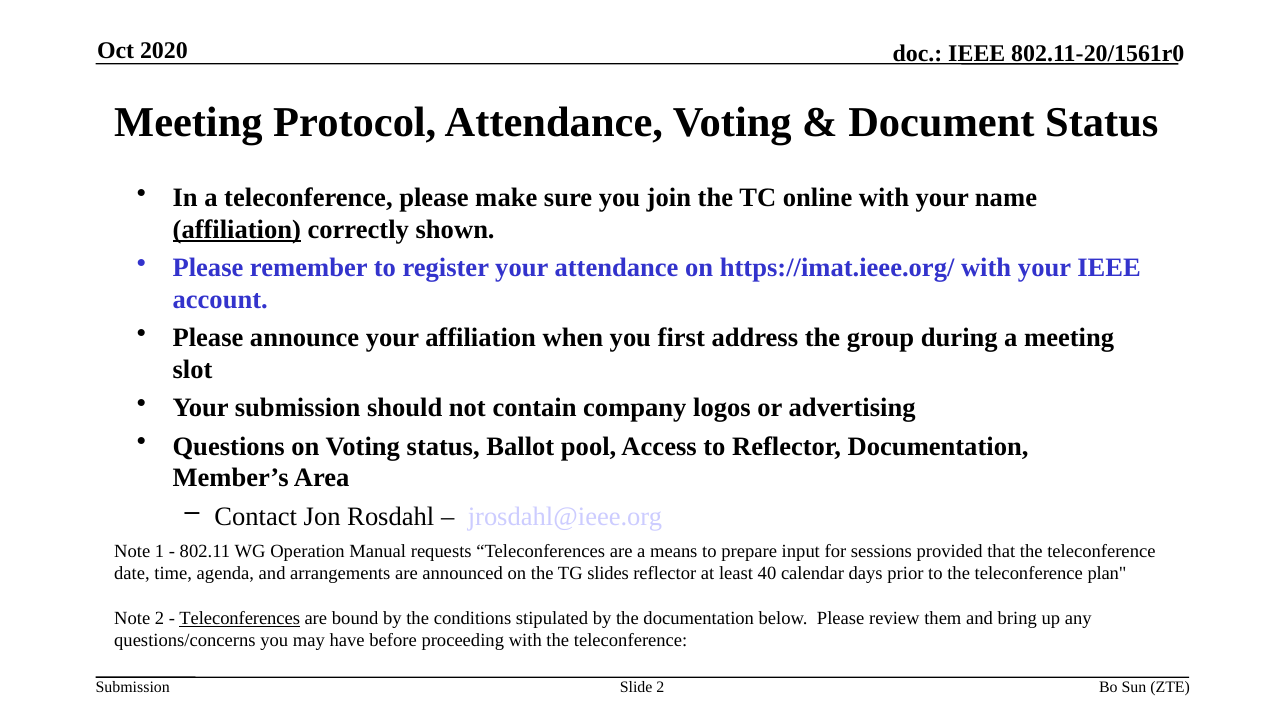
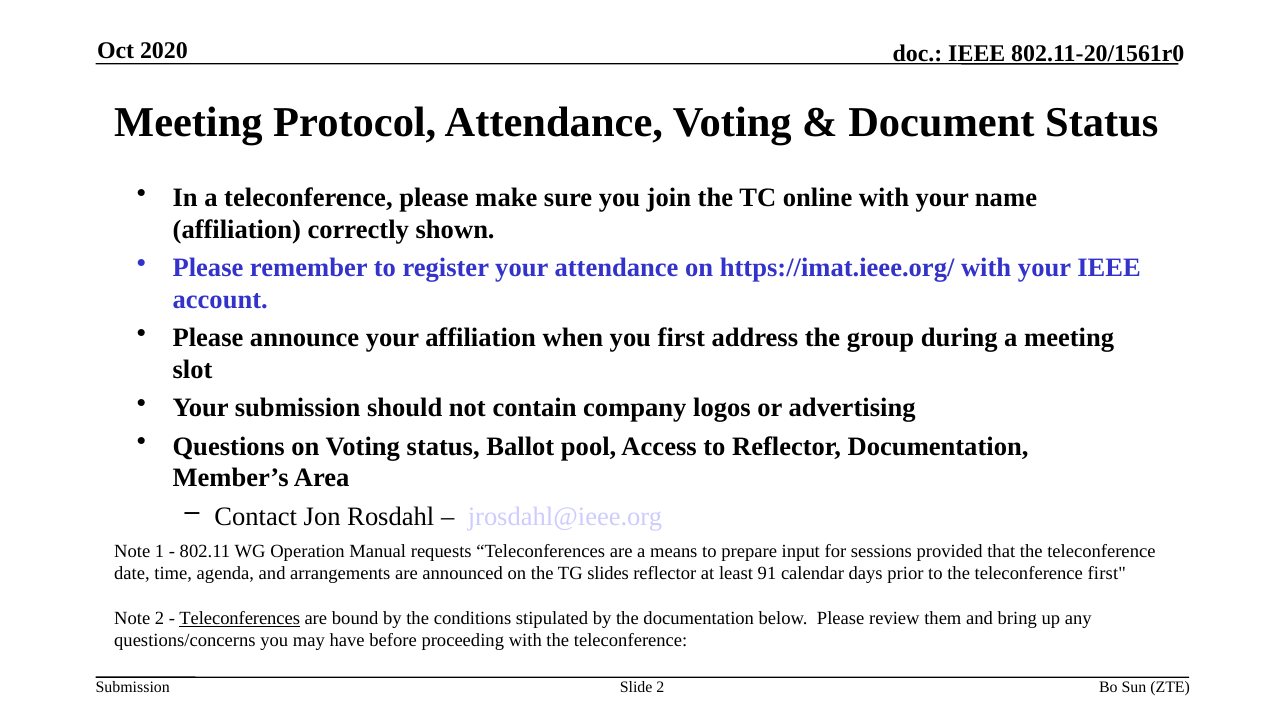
affiliation at (237, 230) underline: present -> none
40: 40 -> 91
teleconference plan: plan -> first
